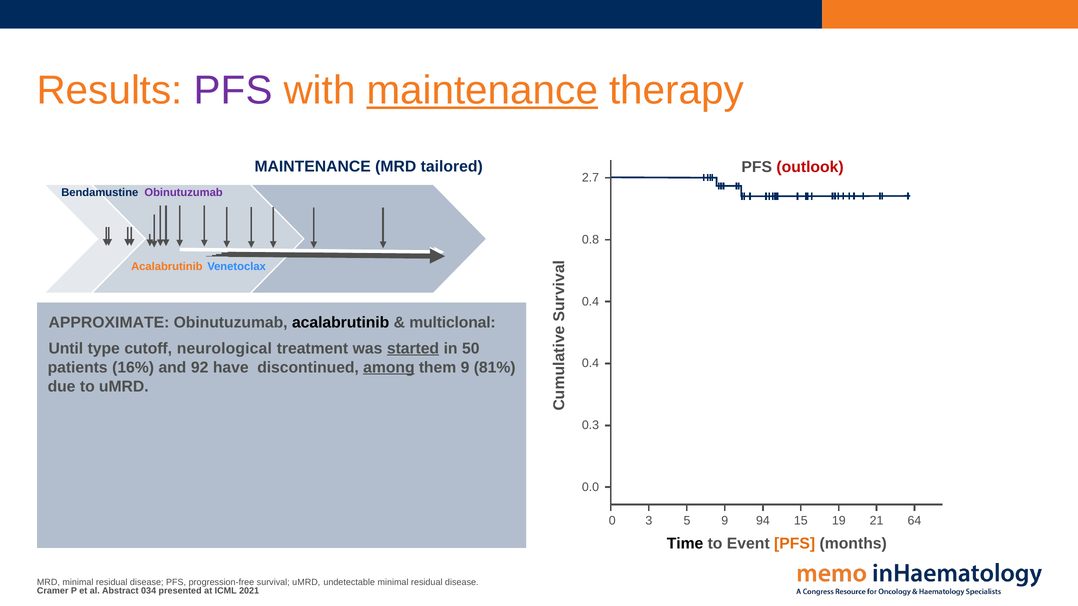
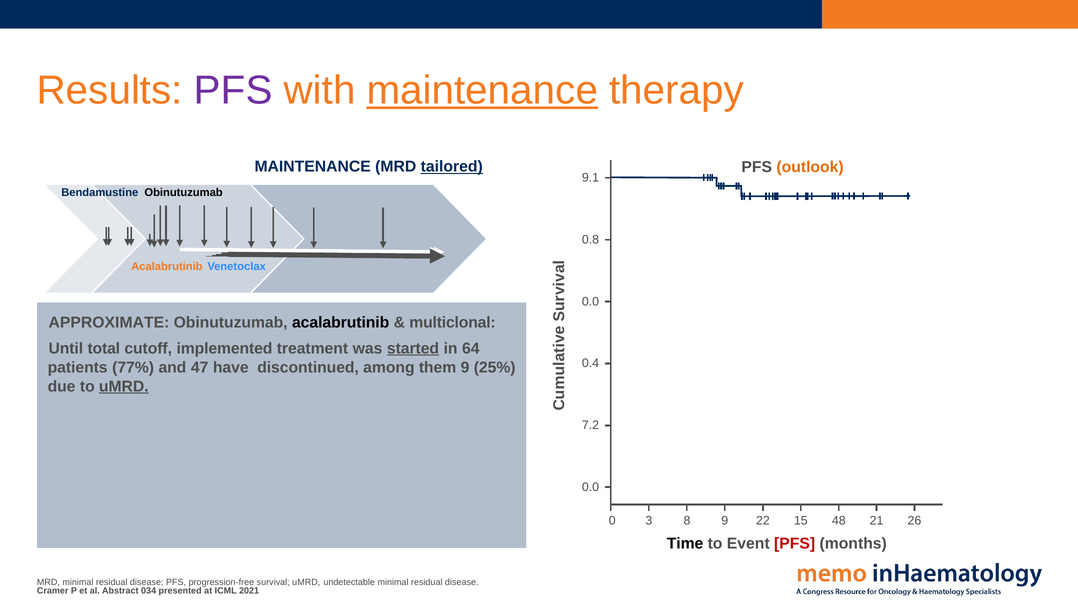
tailored underline: none -> present
outlook colour: red -> orange
2.7: 2.7 -> 9.1
Obinutuzumab at (184, 193) colour: purple -> black
0.4 at (590, 302): 0.4 -> 0.0
type: type -> total
neurological: neurological -> implemented
50: 50 -> 64
16%: 16% -> 77%
92: 92 -> 47
among underline: present -> none
81%: 81% -> 25%
uMRD at (124, 387) underline: none -> present
0.3: 0.3 -> 7.2
5: 5 -> 8
94: 94 -> 22
19: 19 -> 48
64: 64 -> 26
PFS at (795, 544) colour: orange -> red
